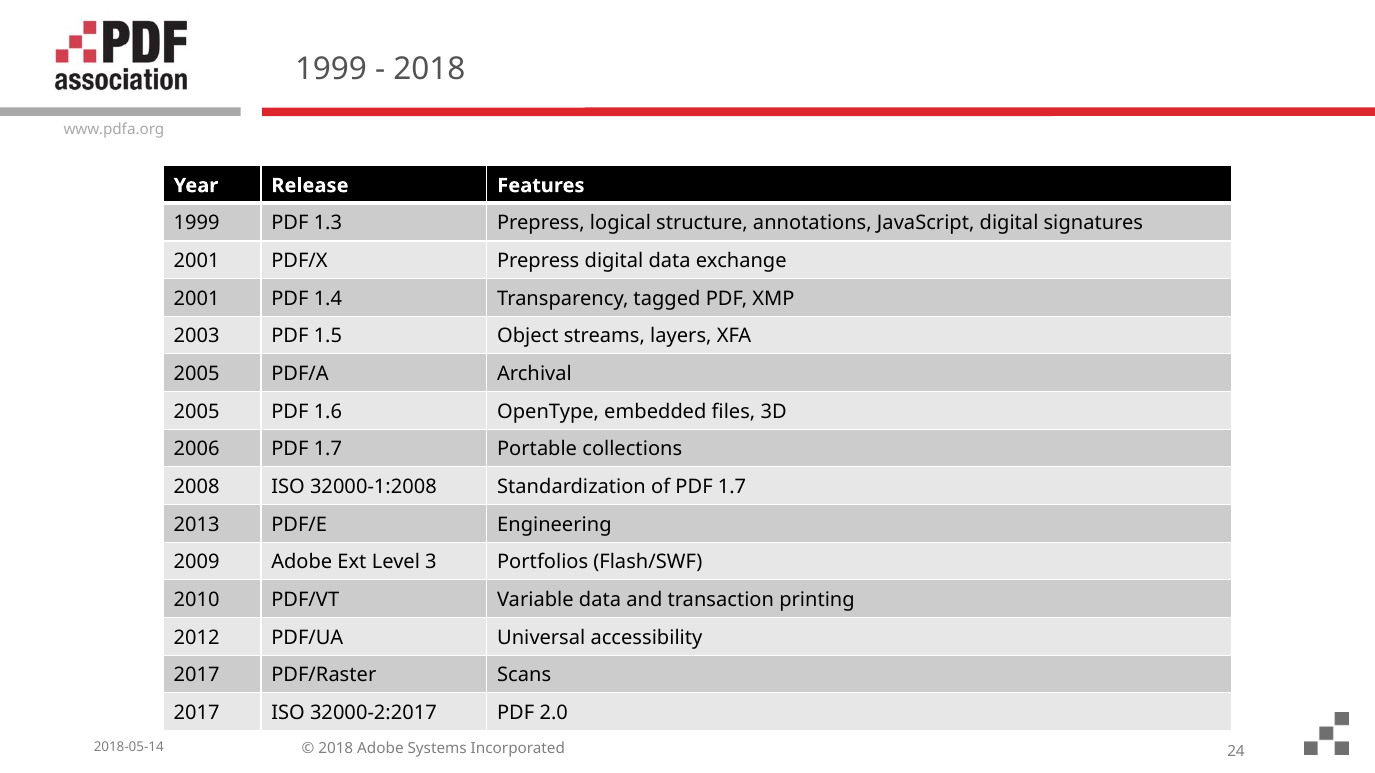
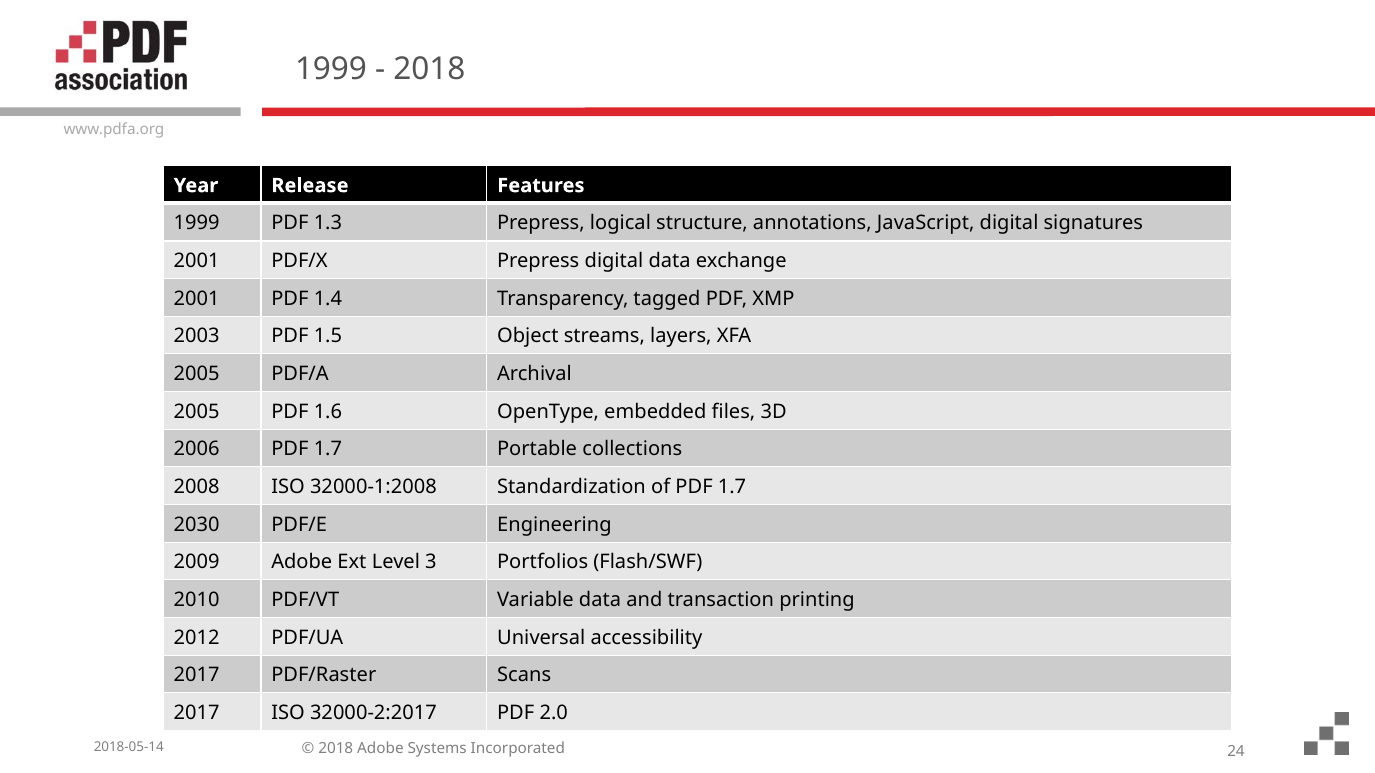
2013: 2013 -> 2030
